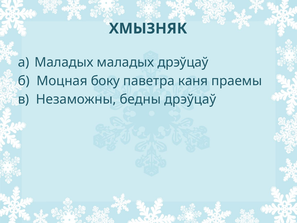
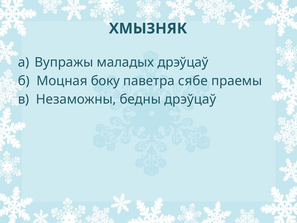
Маладых at (64, 62): Маладых -> Вупражы
каня: каня -> сябе
